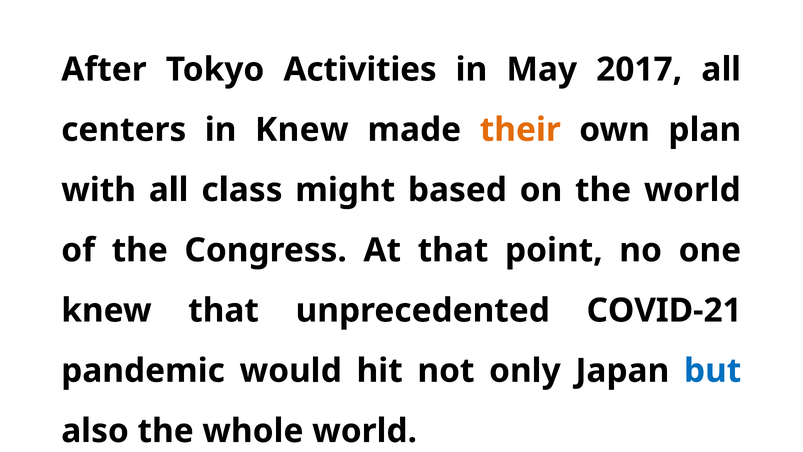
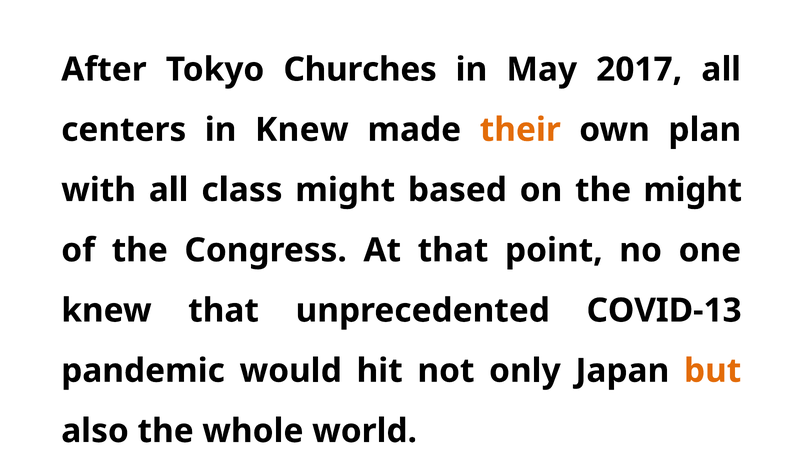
Activities: Activities -> Churches
the world: world -> might
COVID-21: COVID-21 -> COVID-13
but colour: blue -> orange
